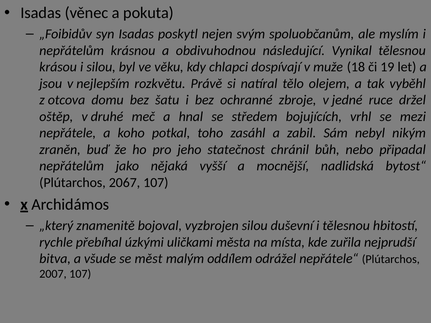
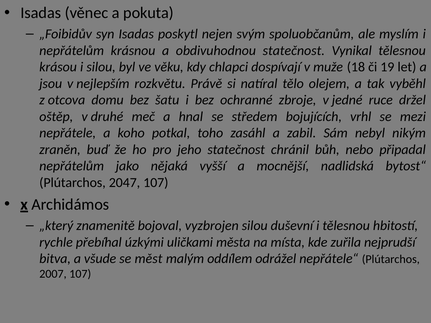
obdivuhodnou následující: následující -> statečnost
2067: 2067 -> 2047
